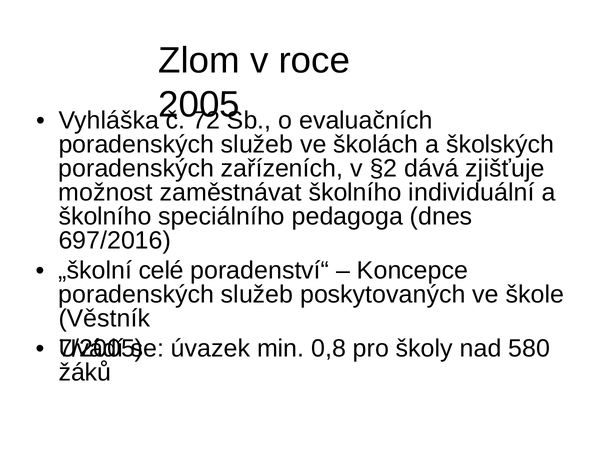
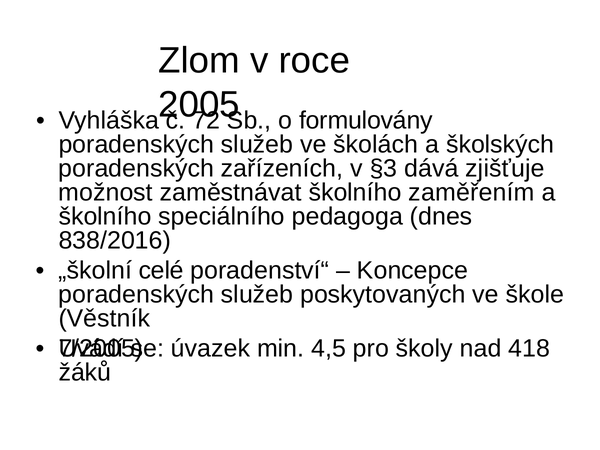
evaluačních: evaluačních -> formulovány
§2: §2 -> §3
individuální: individuální -> zaměřením
697/2016: 697/2016 -> 838/2016
0,8: 0,8 -> 4,5
580: 580 -> 418
